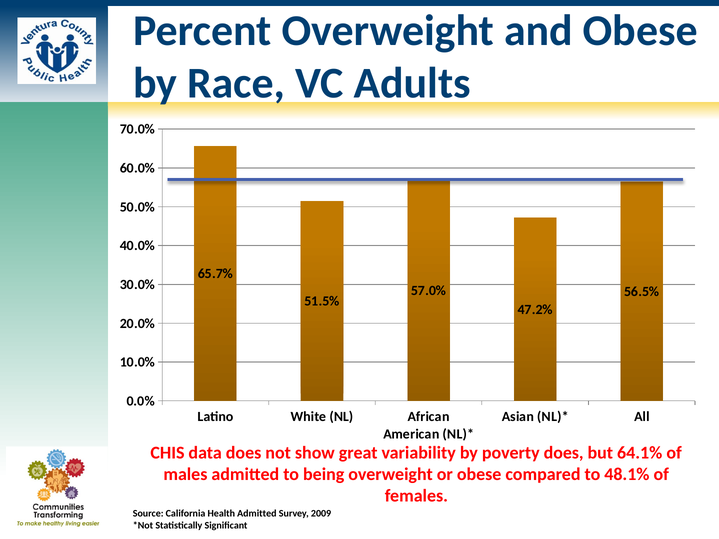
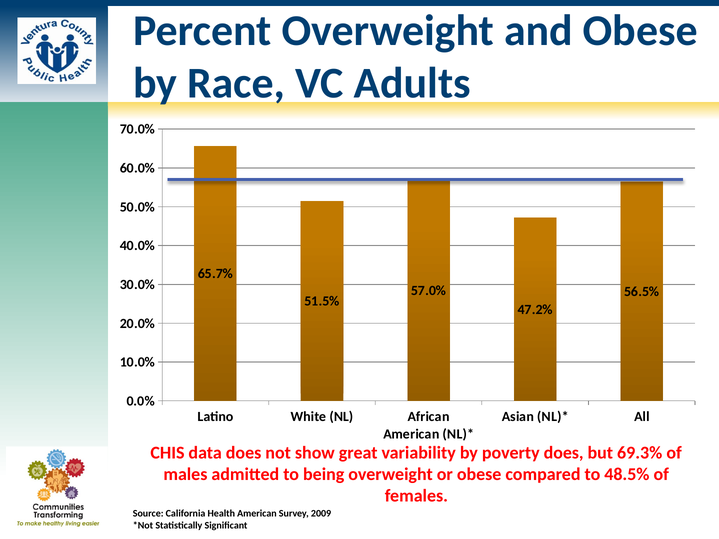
64.1%: 64.1% -> 69.3%
48.1%: 48.1% -> 48.5%
Health Admitted: Admitted -> American
